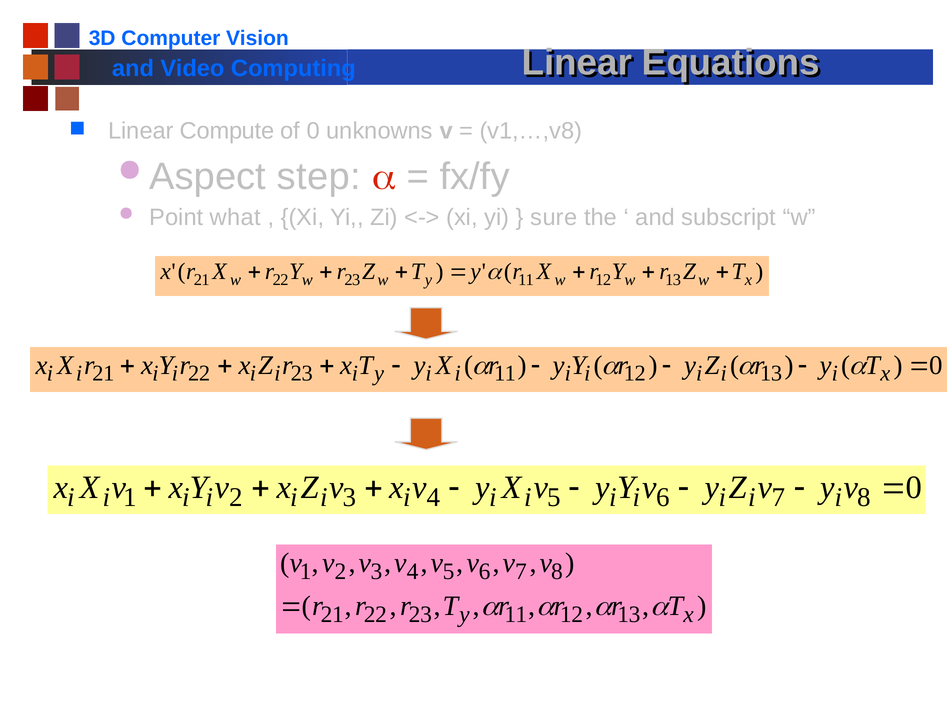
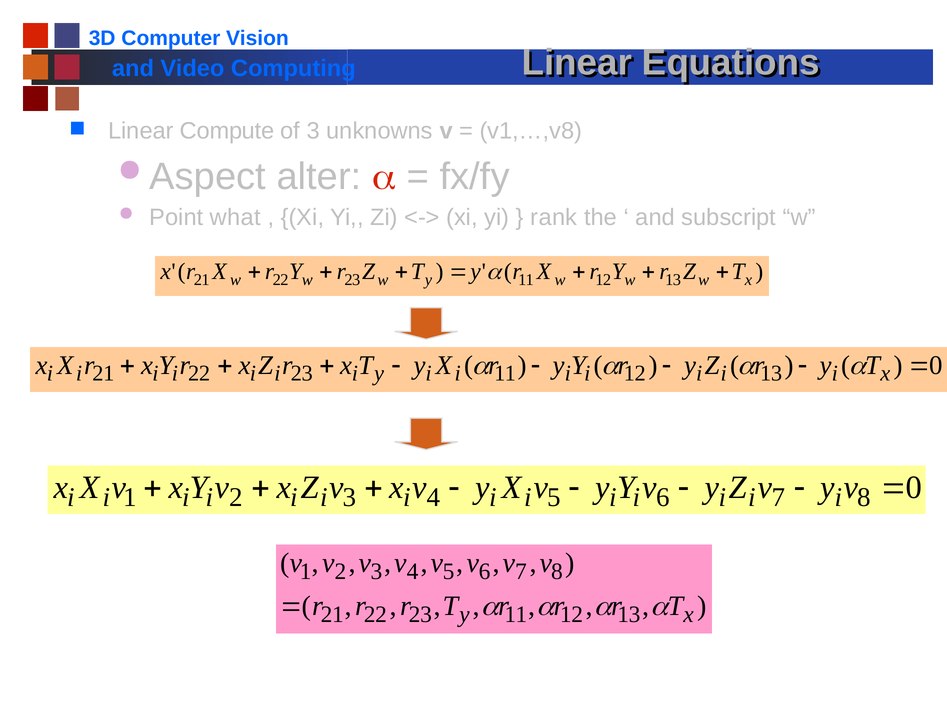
of 0: 0 -> 3
step: step -> alter
sure: sure -> rank
